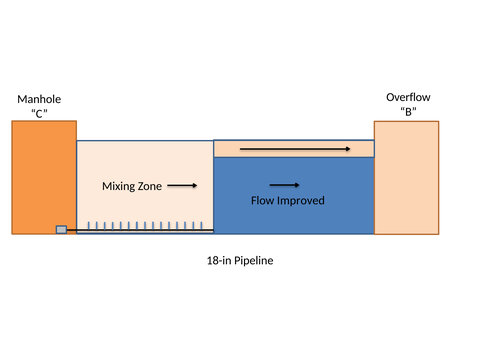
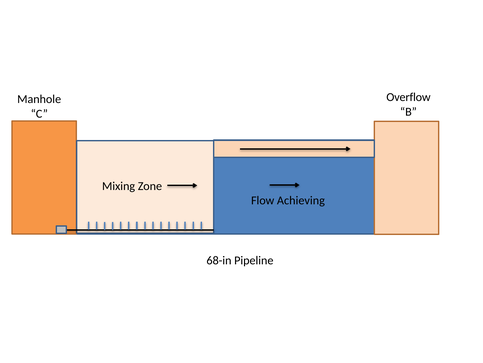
Improved: Improved -> Achieving
18-in: 18-in -> 68-in
